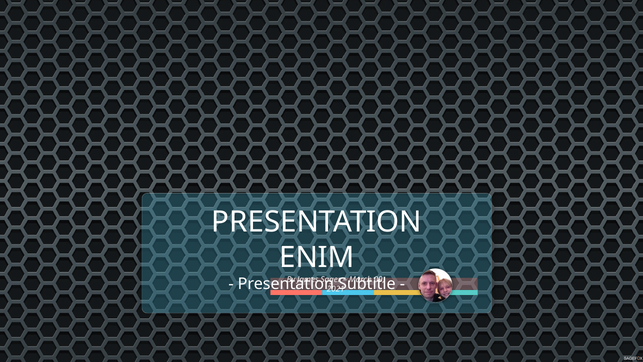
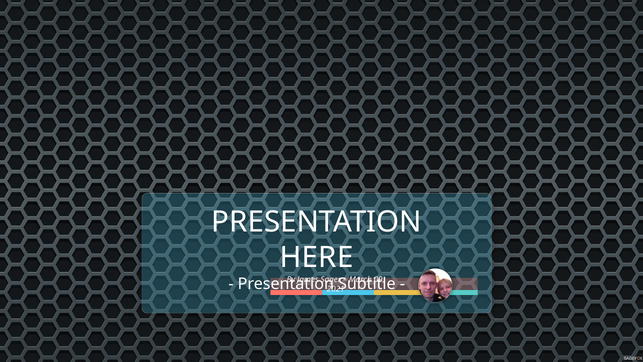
ENIM: ENIM -> HERE
